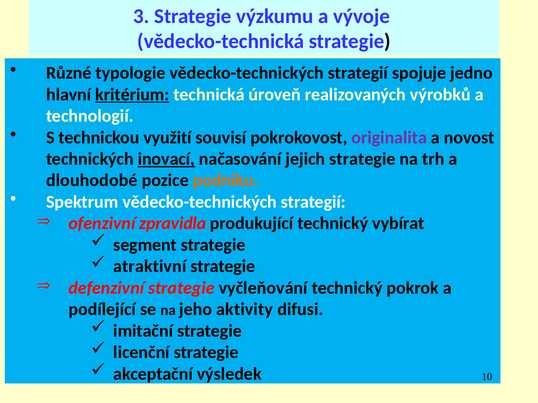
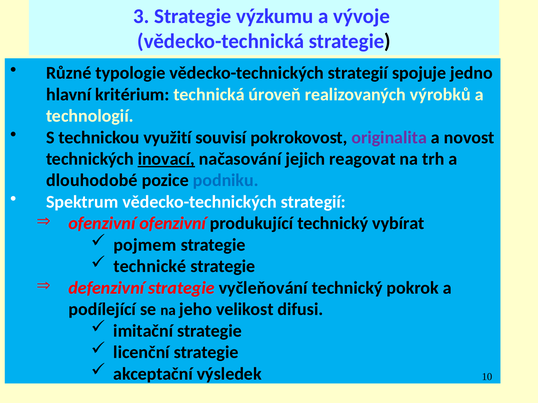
kritérium underline: present -> none
jejich strategie: strategie -> reagovat
podniku colour: orange -> blue
ofenzivní zpravidla: zpravidla -> ofenzivní
segment: segment -> pojmem
atraktivní: atraktivní -> technické
aktivity: aktivity -> velikost
